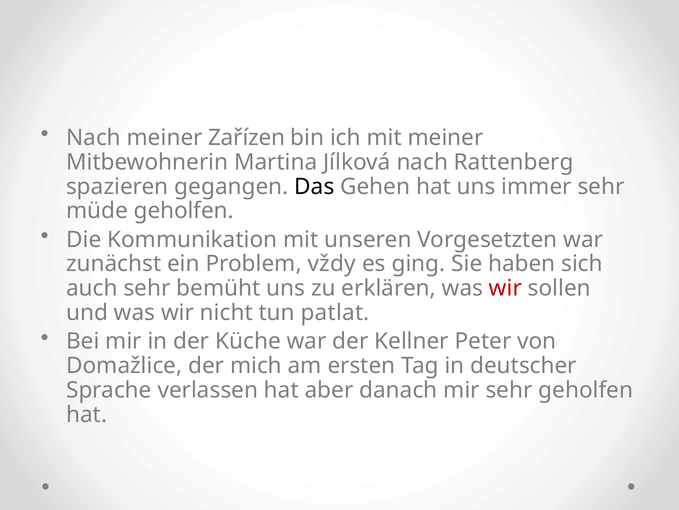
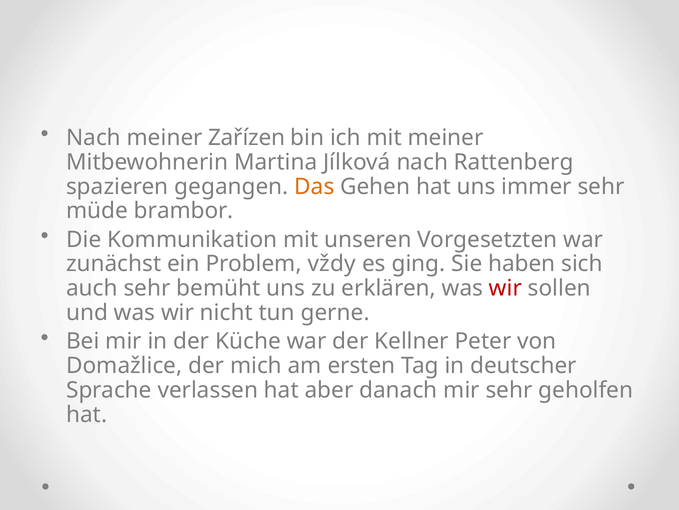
Das colour: black -> orange
müde geholfen: geholfen -> brambor
patlat: patlat -> gerne
